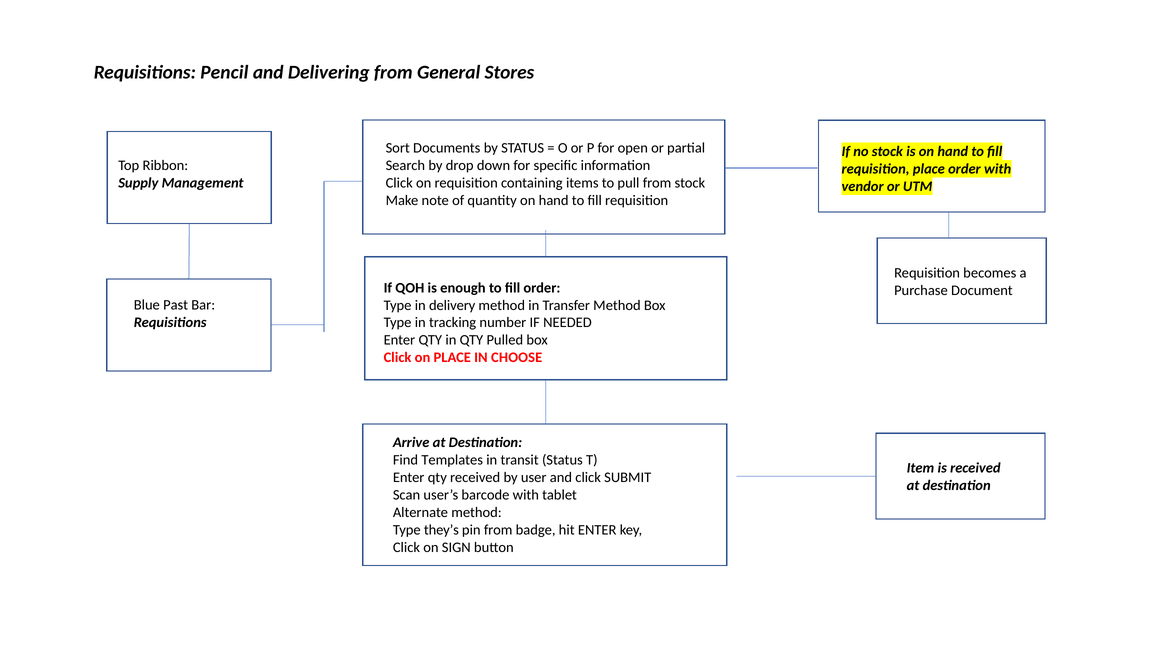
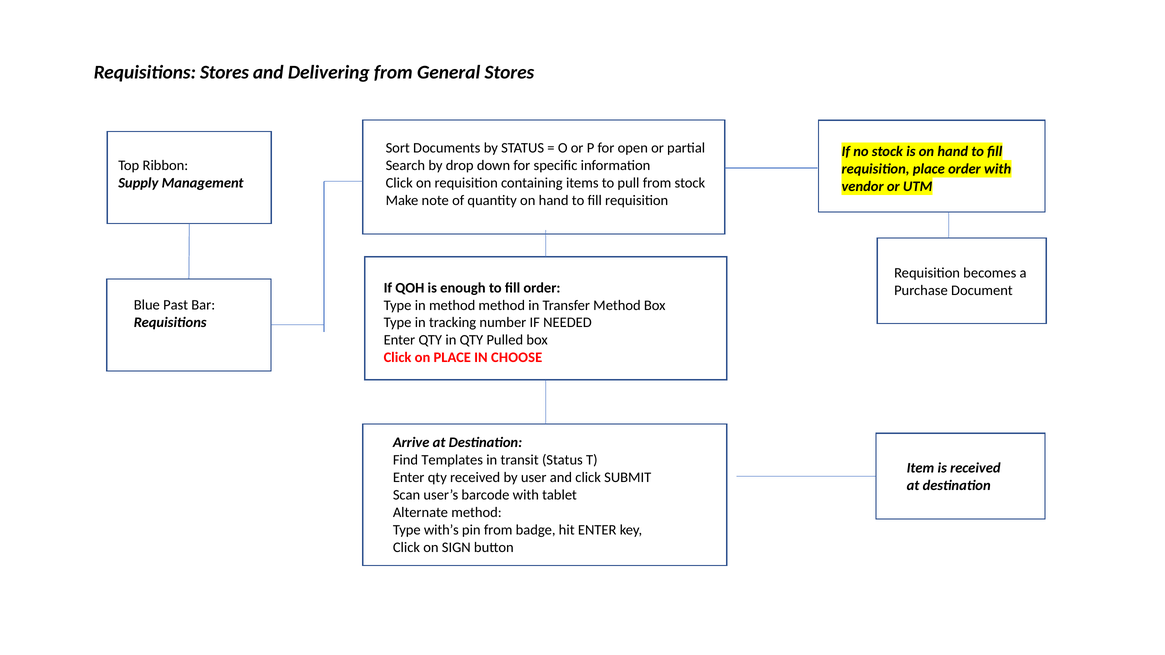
Requisitions Pencil: Pencil -> Stores
in delivery: delivery -> method
they’s: they’s -> with’s
